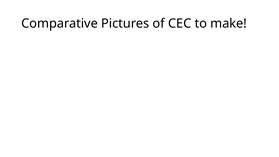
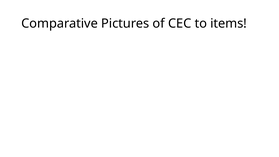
make: make -> items
